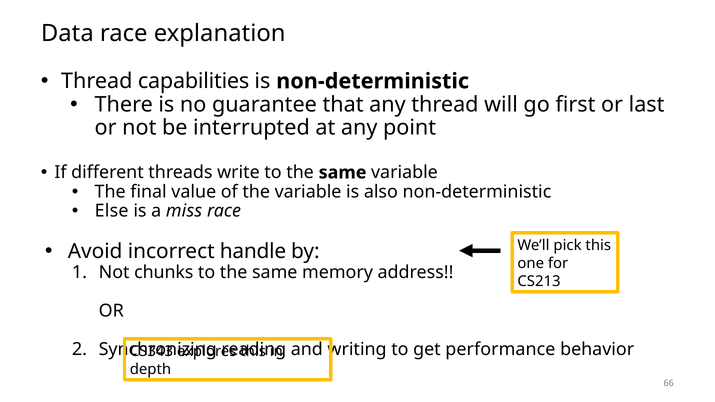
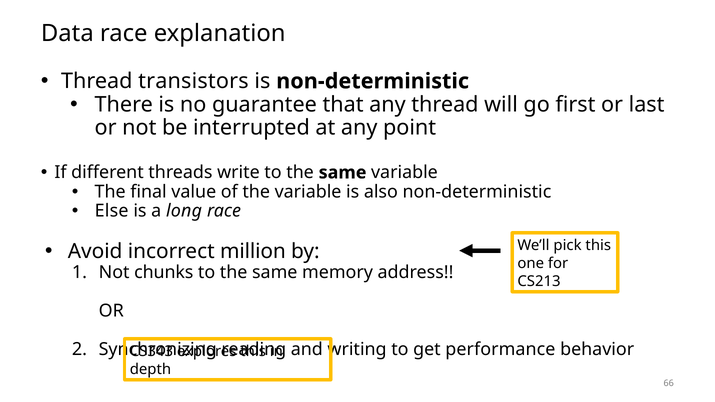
capabilities: capabilities -> transistors
miss: miss -> long
handle: handle -> million
